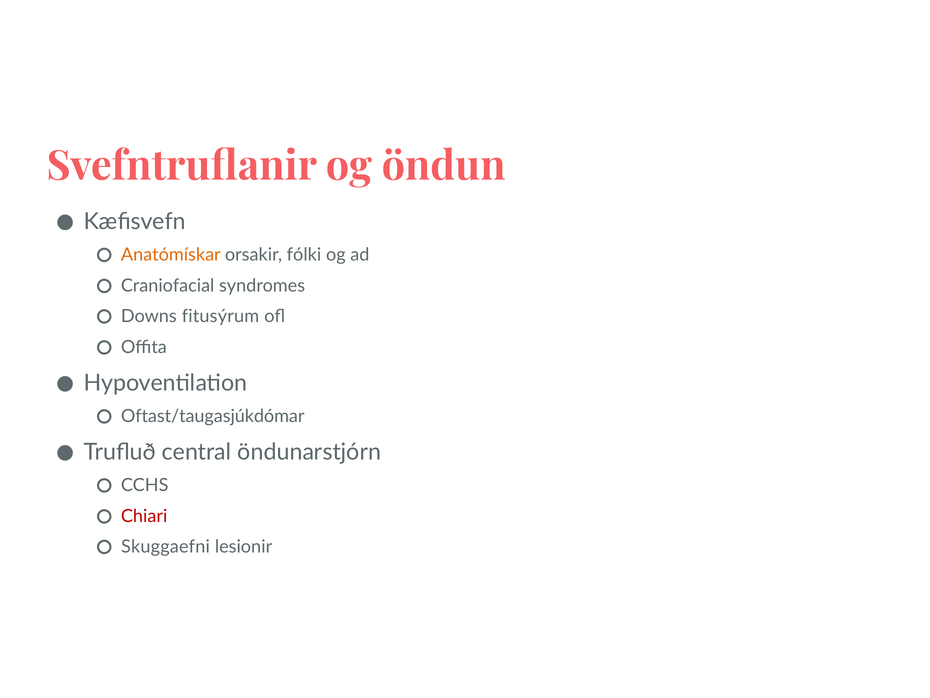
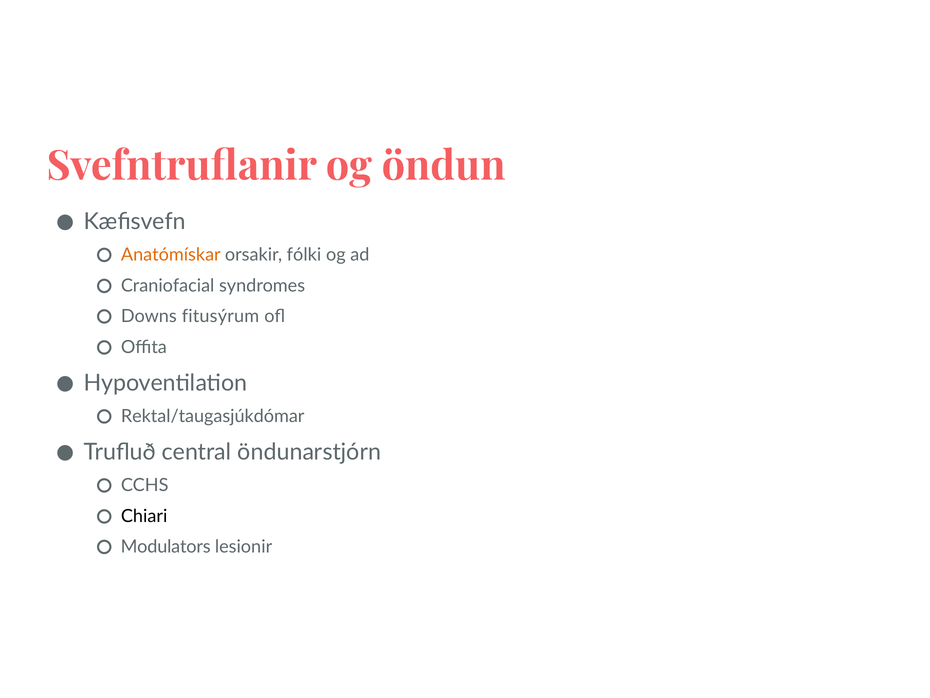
Oftast/taugasjúkdómar: Oftast/taugasjúkdómar -> Rektal/taugasjúkdómar
Chiari colour: red -> black
Skuggaefni: Skuggaefni -> Modulators
